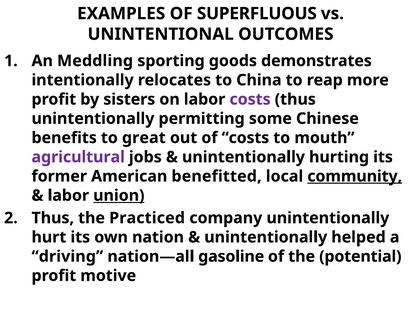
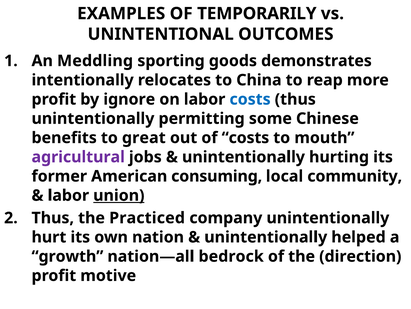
SUPERFLUOUS: SUPERFLUOUS -> TEMPORARILY
sisters: sisters -> ignore
costs at (250, 99) colour: purple -> blue
benefitted: benefitted -> consuming
community underline: present -> none
driving: driving -> growth
gasoline: gasoline -> bedrock
potential: potential -> direction
